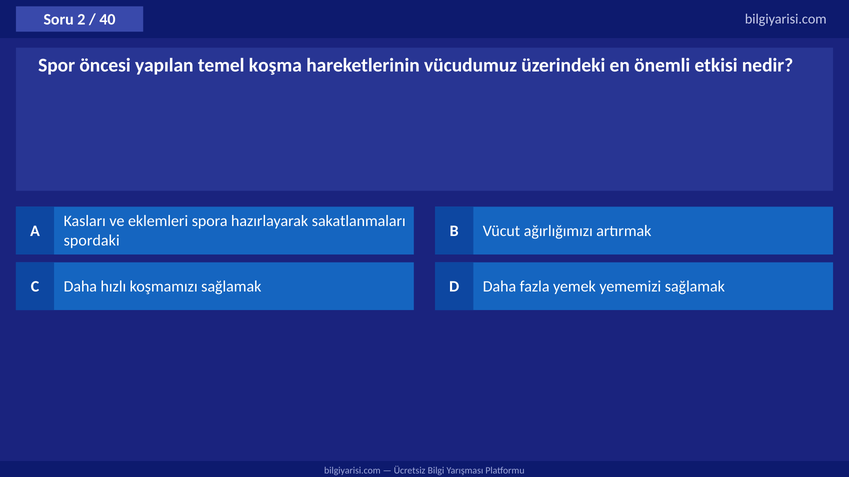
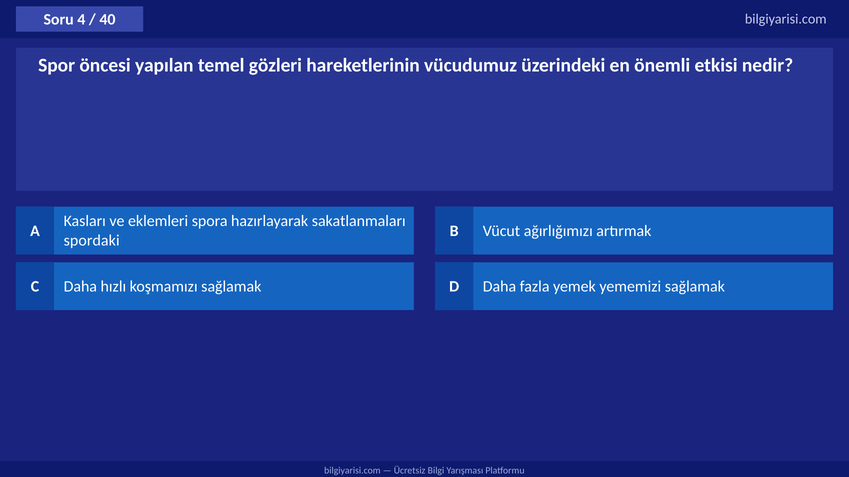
2: 2 -> 4
koşma: koşma -> gözleri
